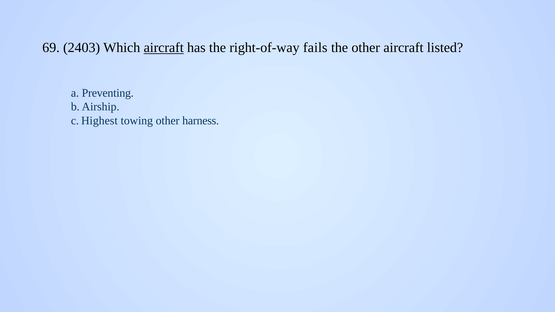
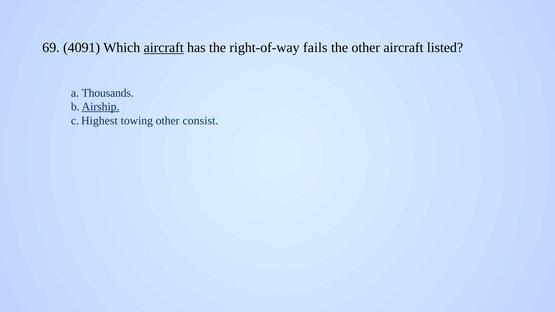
2403: 2403 -> 4091
Preventing: Preventing -> Thousands
Airship underline: none -> present
harness: harness -> consist
